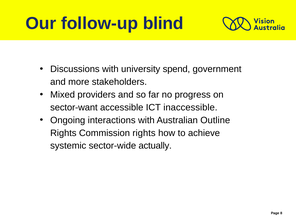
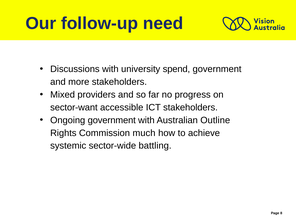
blind: blind -> need
ICT inaccessible: inaccessible -> stakeholders
Ongoing interactions: interactions -> government
Commission rights: rights -> much
actually: actually -> battling
